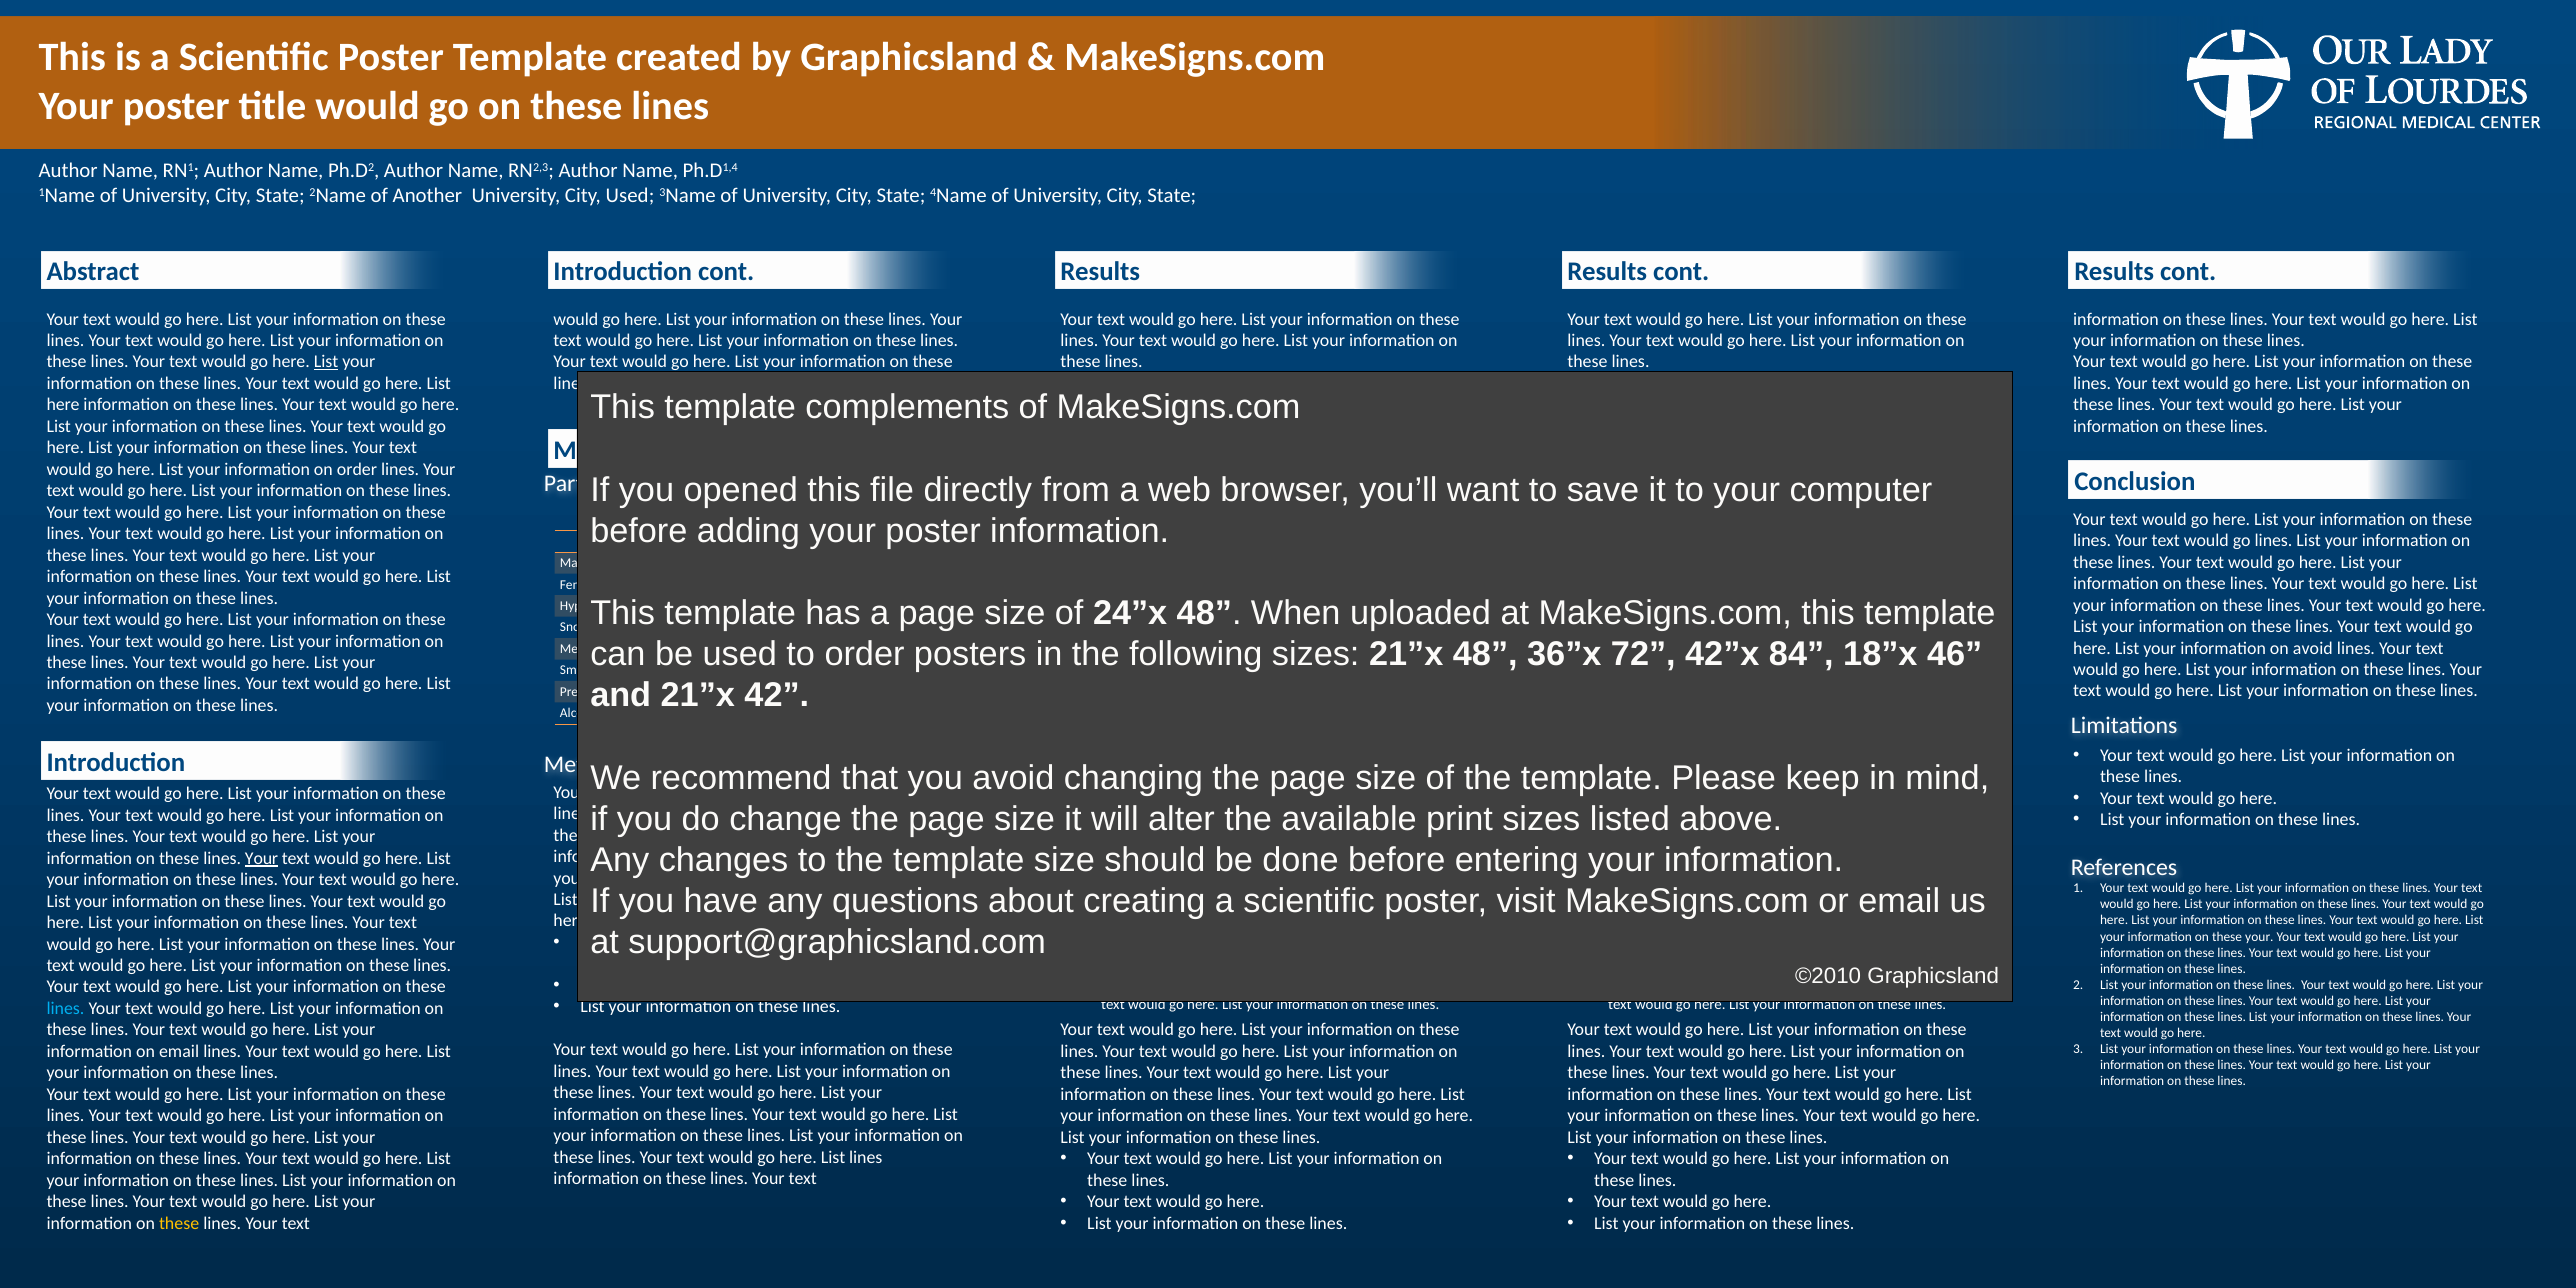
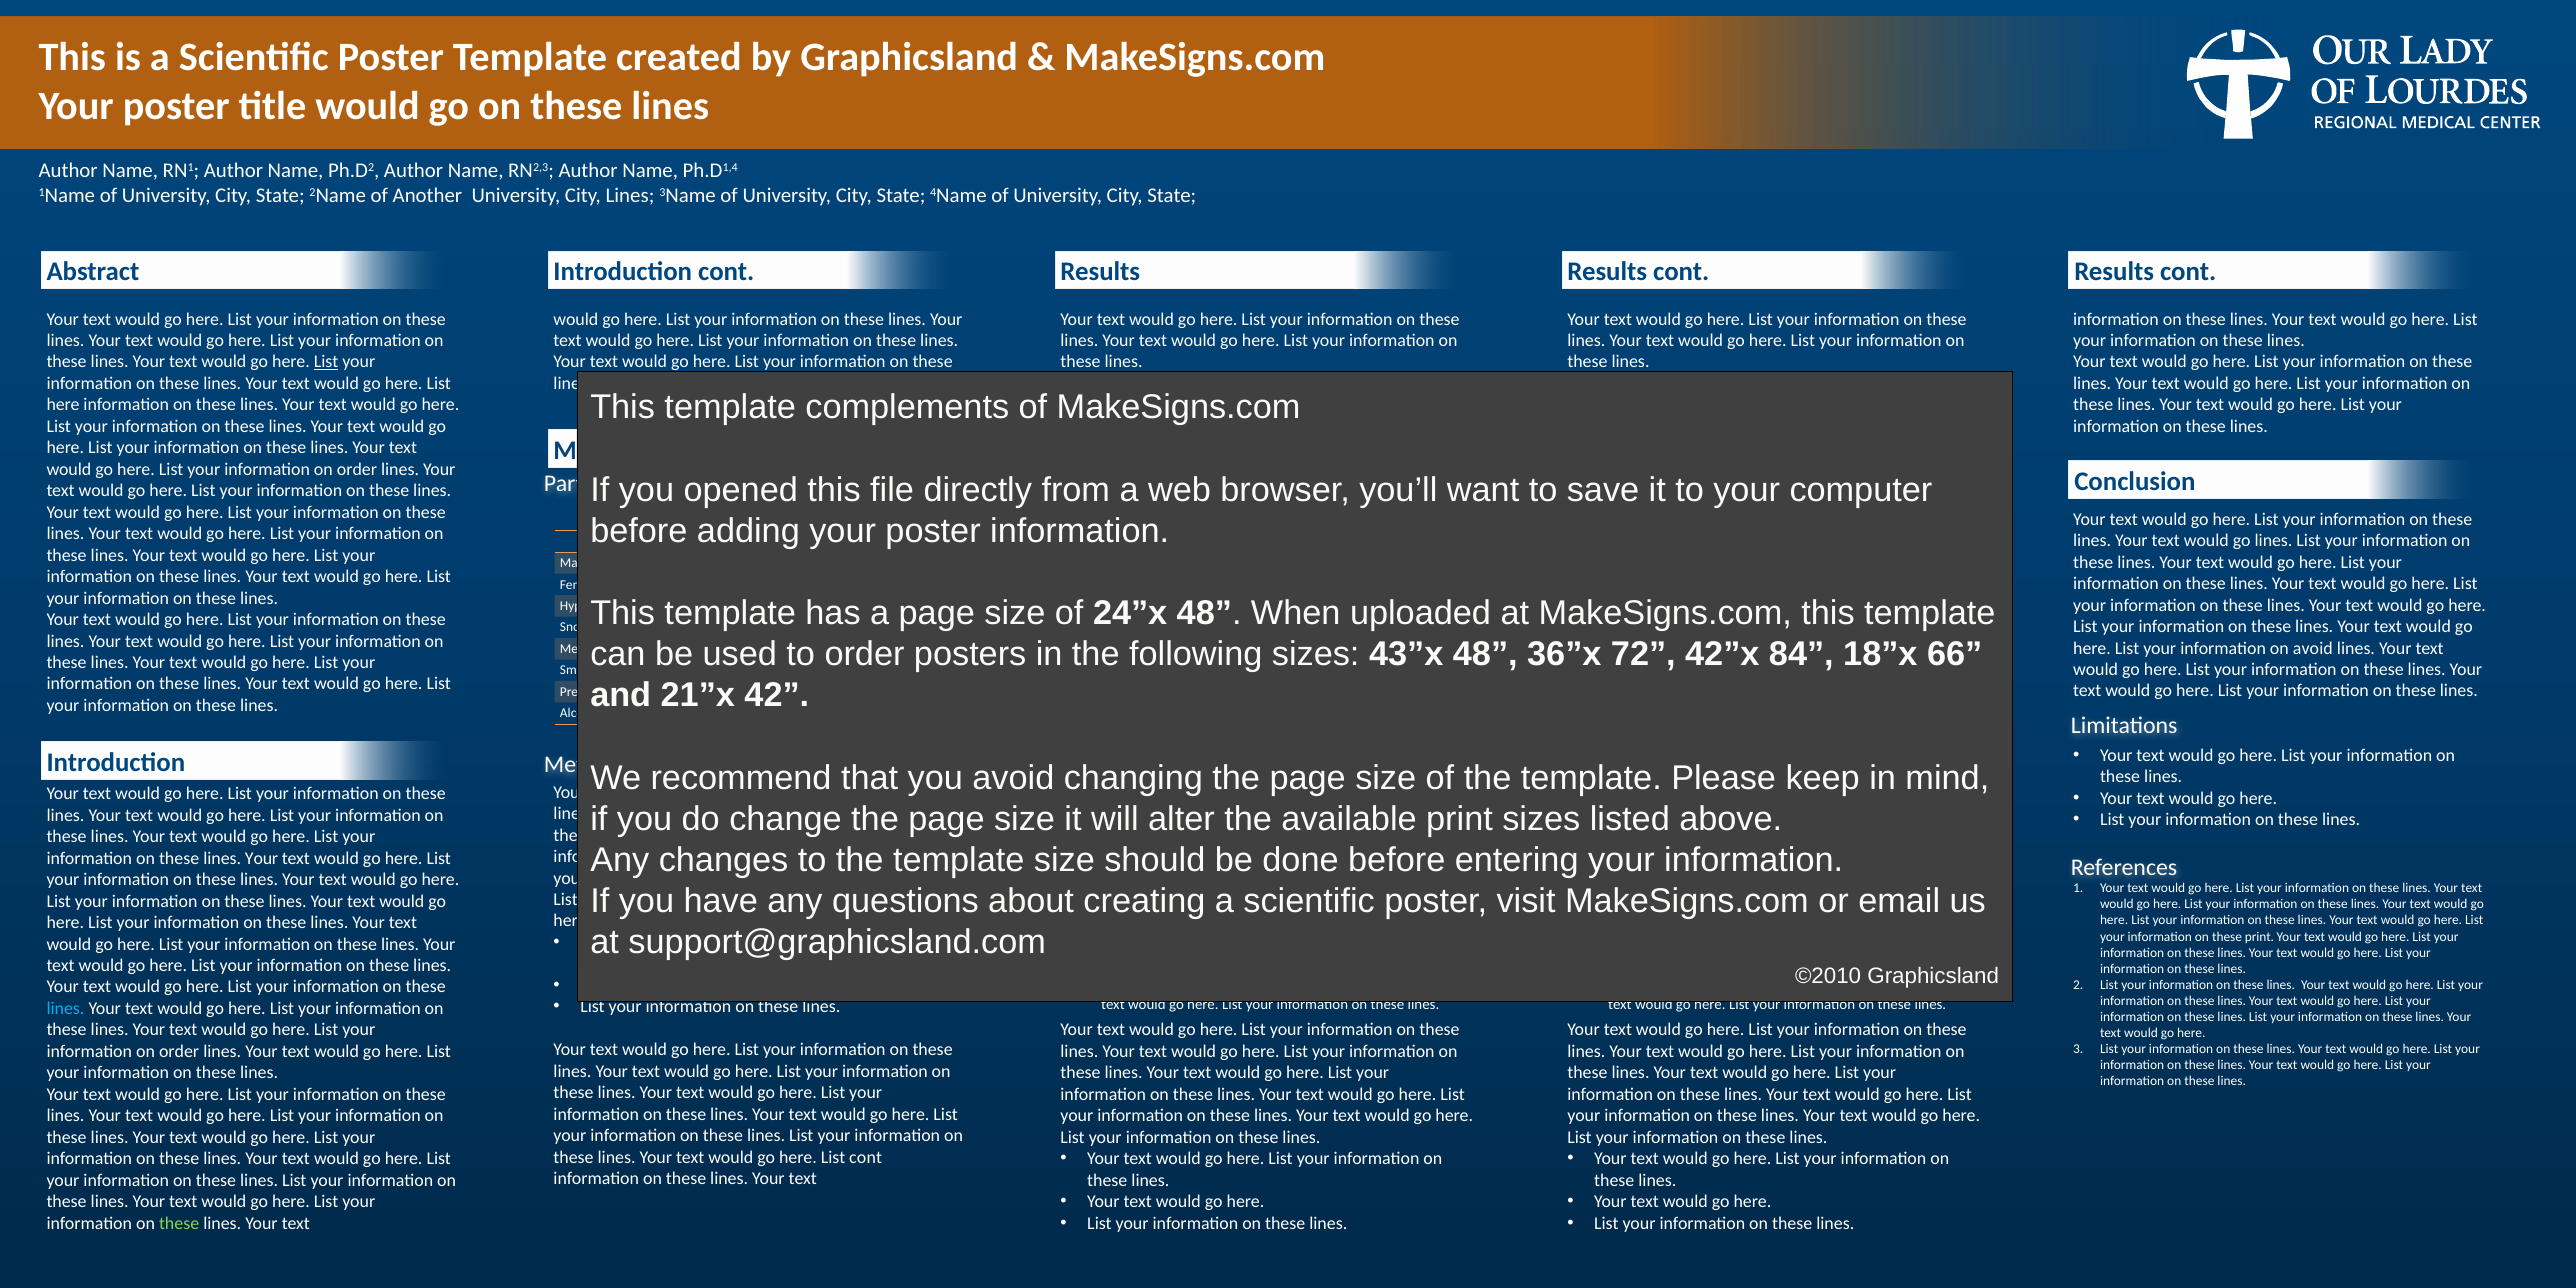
City Used: Used -> Lines
21”x at (1406, 655): 21”x -> 43”x
46: 46 -> 66
Your at (262, 858) underline: present -> none
these your: your -> print
email at (179, 1051): email -> order
List lines: lines -> cont
these at (179, 1223) colour: yellow -> light green
